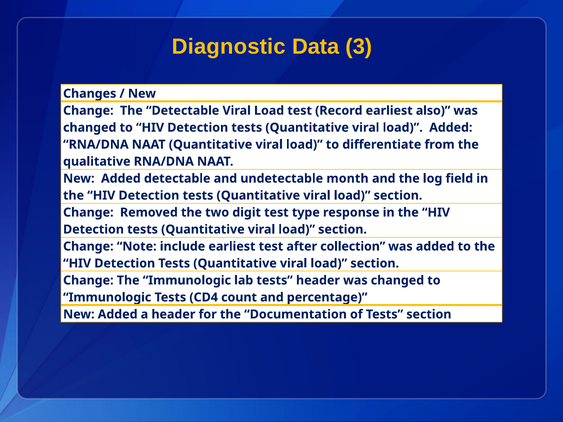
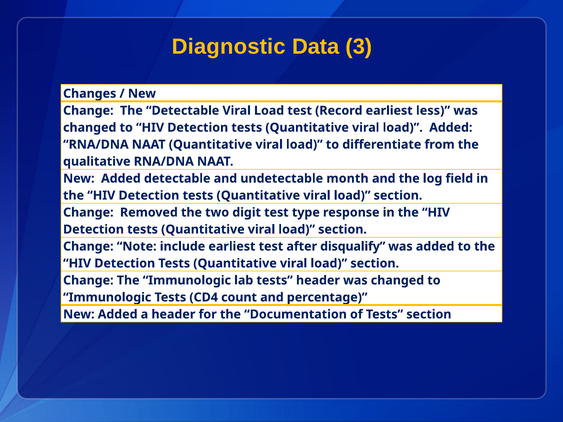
also: also -> less
collection: collection -> disqualify
